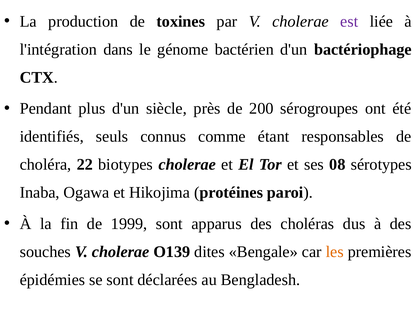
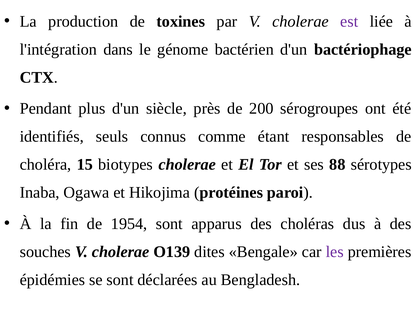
22: 22 -> 15
08: 08 -> 88
1999: 1999 -> 1954
les colour: orange -> purple
